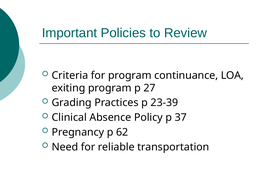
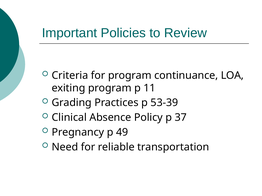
27: 27 -> 11
23-39: 23-39 -> 53-39
62: 62 -> 49
